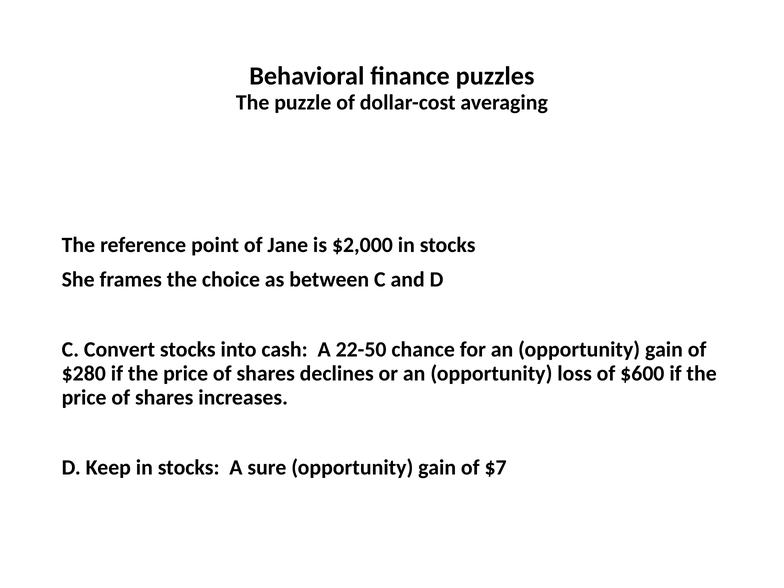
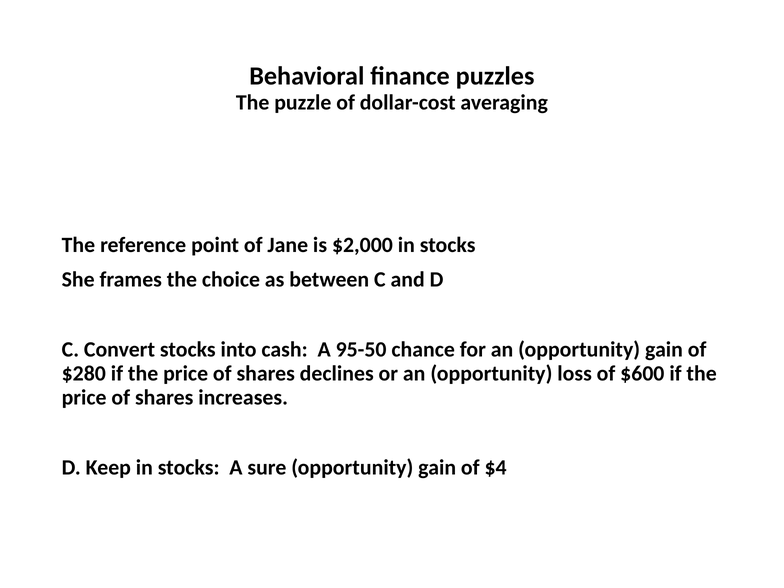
22-50: 22-50 -> 95-50
$7: $7 -> $4
